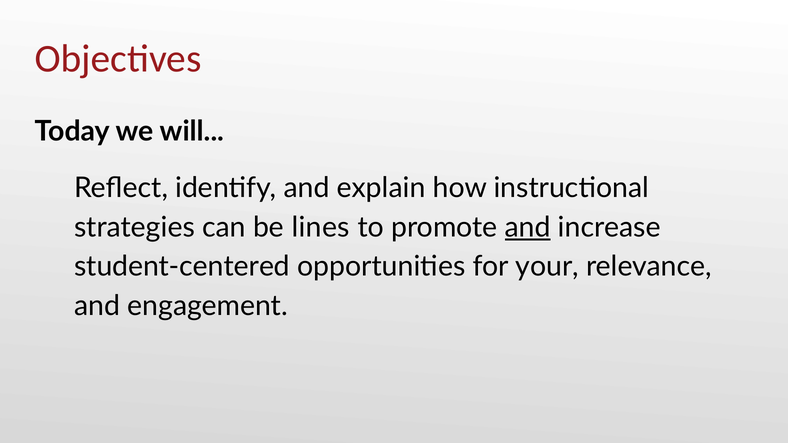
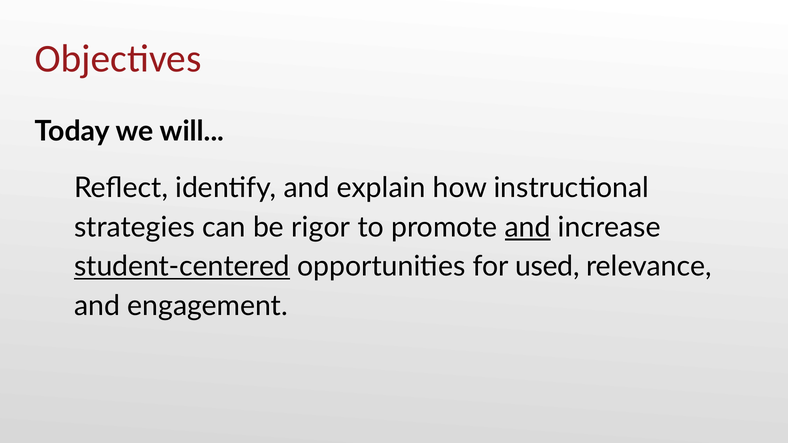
lines: lines -> rigor
student-centered underline: none -> present
your: your -> used
